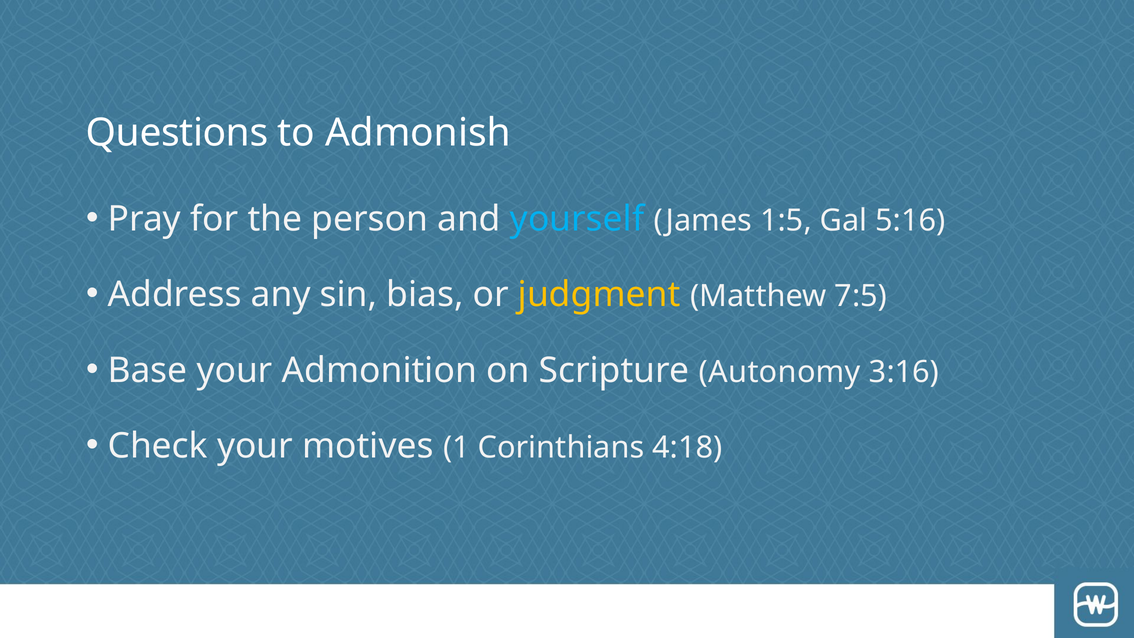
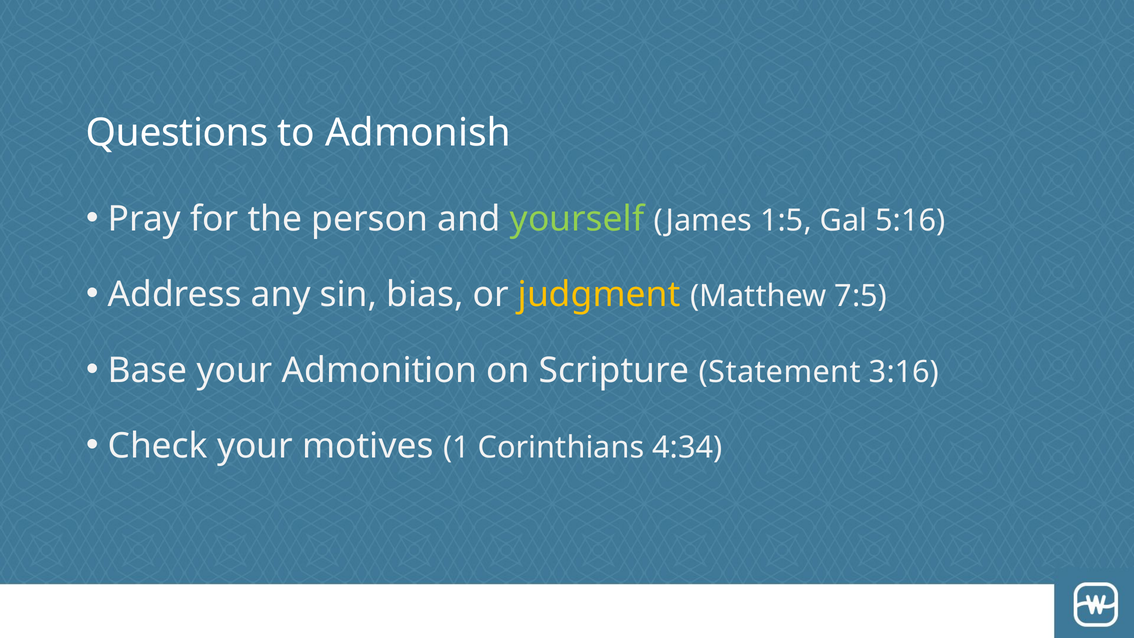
yourself colour: light blue -> light green
Autonomy: Autonomy -> Statement
4:18: 4:18 -> 4:34
